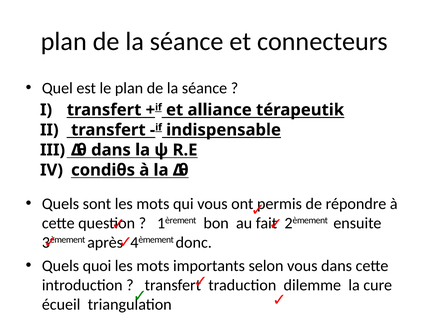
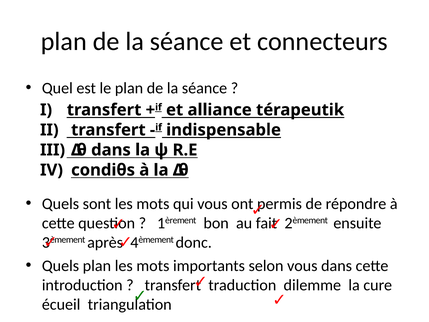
Quels quoi: quoi -> plan
